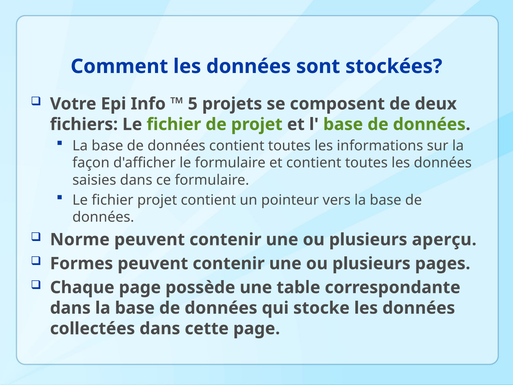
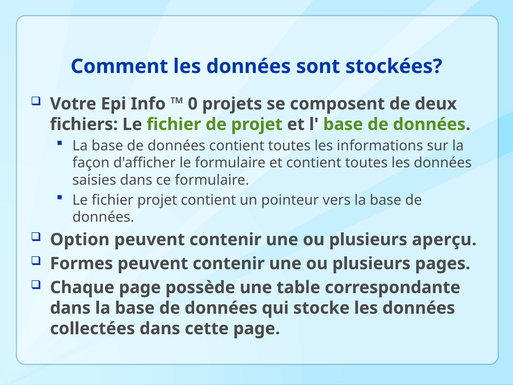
5: 5 -> 0
Norme: Norme -> Option
